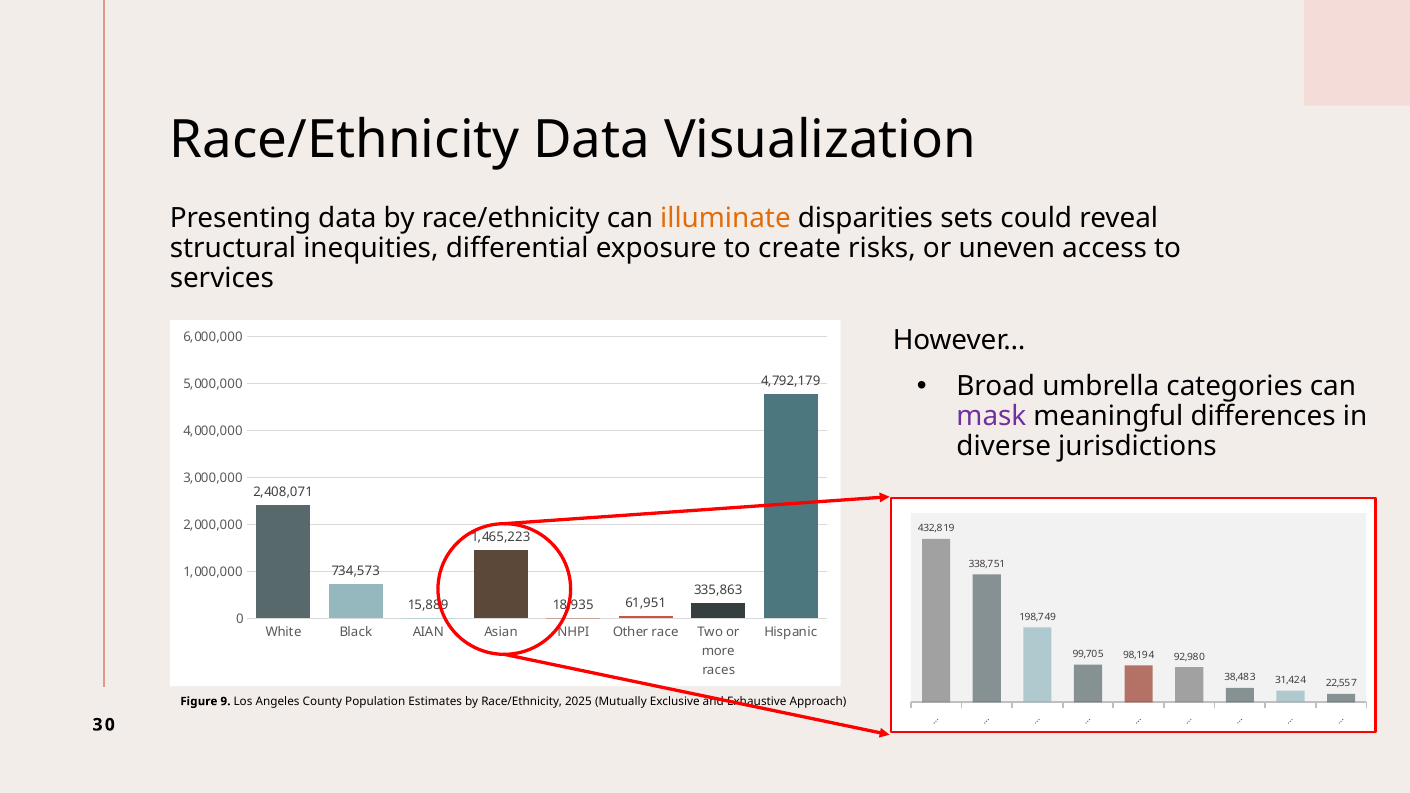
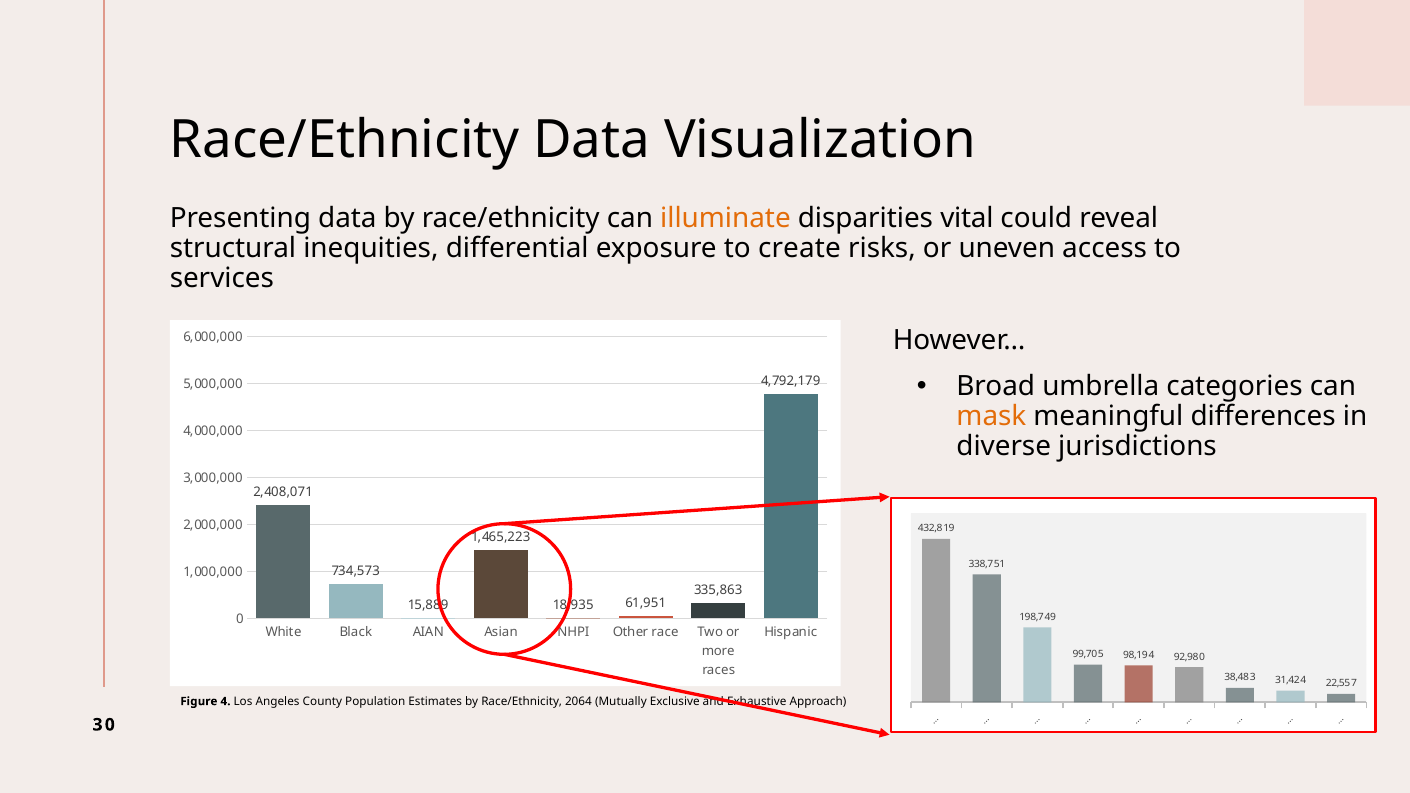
sets: sets -> vital
mask colour: purple -> orange
9: 9 -> 4
2025: 2025 -> 2064
